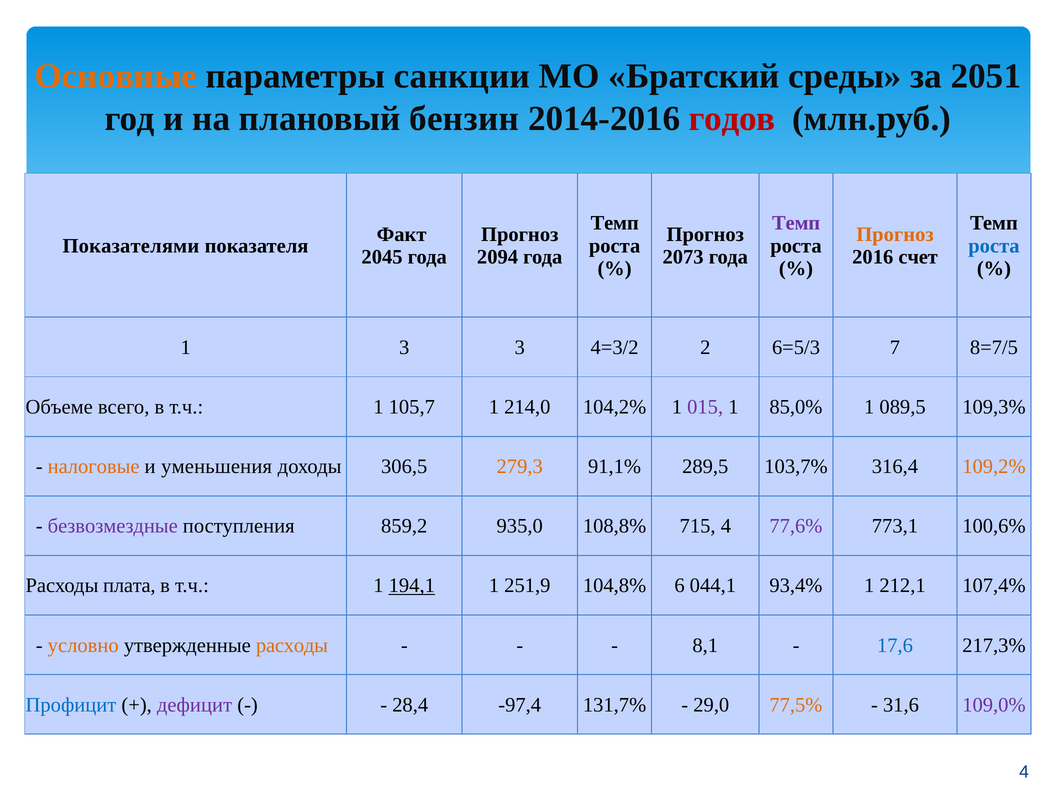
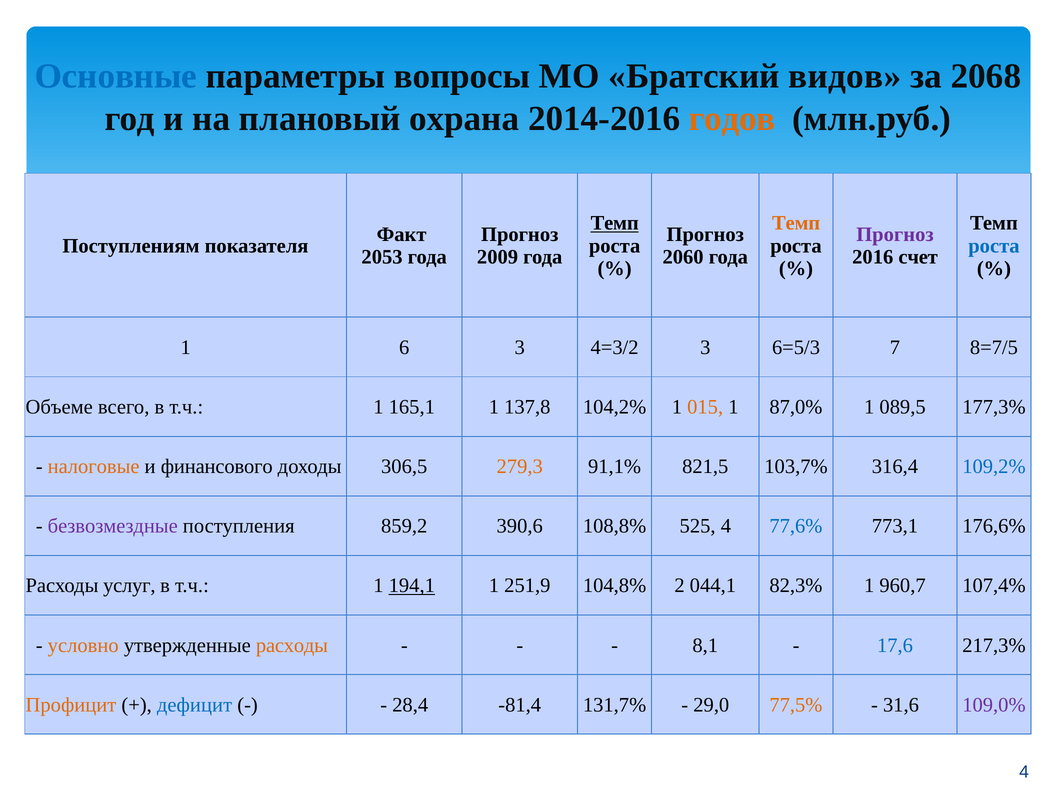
Основные colour: orange -> blue
санкции: санкции -> вопросы
среды: среды -> видов
2051: 2051 -> 2068
бензин: бензин -> охрана
годов colour: red -> orange
Темп at (615, 223) underline: none -> present
Темп at (796, 223) colour: purple -> orange
Прогноз at (895, 234) colour: orange -> purple
Показателями: Показателями -> Поступлениям
2045: 2045 -> 2053
2094: 2094 -> 2009
2073: 2073 -> 2060
1 3: 3 -> 6
4=3/2 2: 2 -> 3
105,7: 105,7 -> 165,1
214,0: 214,0 -> 137,8
015 colour: purple -> orange
85,0%: 85,0% -> 87,0%
109,3%: 109,3% -> 177,3%
уменьшения: уменьшения -> финансового
289,5: 289,5 -> 821,5
109,2% colour: orange -> blue
935,0: 935,0 -> 390,6
715: 715 -> 525
77,6% colour: purple -> blue
100,6%: 100,6% -> 176,6%
плата: плата -> услуг
6: 6 -> 2
93,4%: 93,4% -> 82,3%
212,1: 212,1 -> 960,7
Профицит colour: blue -> orange
дефицит colour: purple -> blue
-97,4: -97,4 -> -81,4
